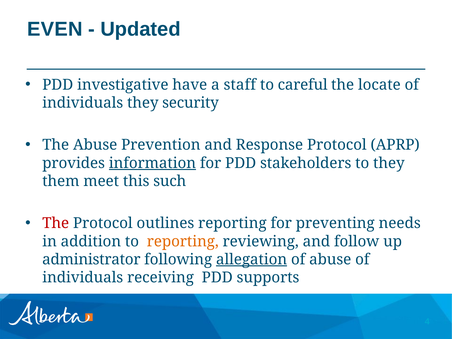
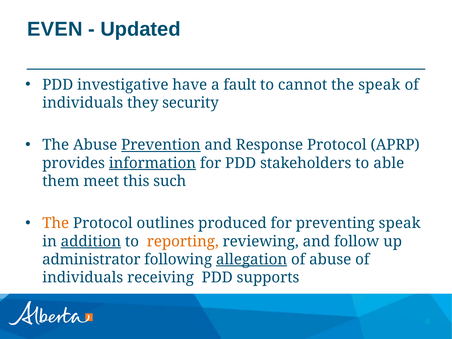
staff: staff -> fault
careful: careful -> cannot
the locate: locate -> speak
Prevention underline: none -> present
to they: they -> able
The at (56, 223) colour: red -> orange
outlines reporting: reporting -> produced
preventing needs: needs -> speak
addition underline: none -> present
